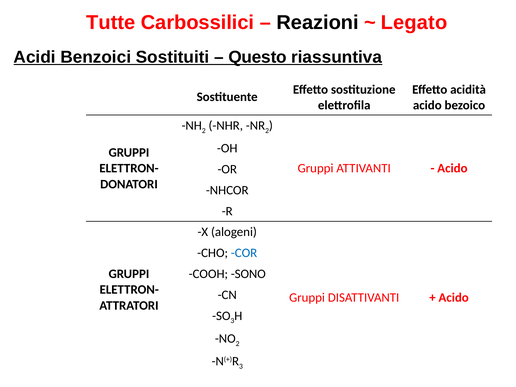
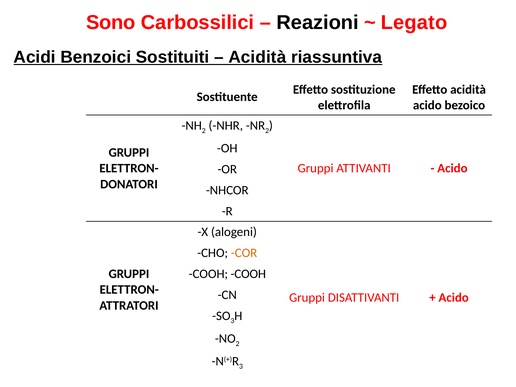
Tutte: Tutte -> Sono
Questo at (258, 57): Questo -> Acidità
COR colour: blue -> orange
COOH SONO: SONO -> COOH
